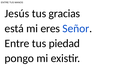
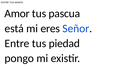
Jesús: Jesús -> Amor
gracias: gracias -> pascua
